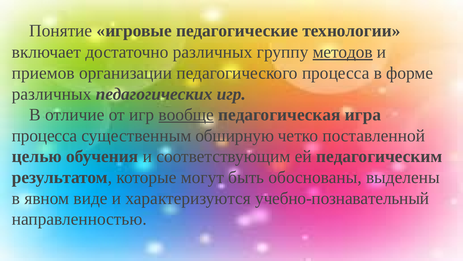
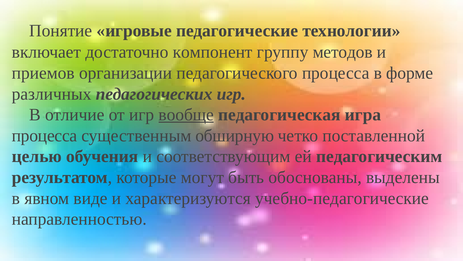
достаточно различных: различных -> компонент
методов underline: present -> none
учебно-познавательный: учебно-познавательный -> учебно-педагогические
